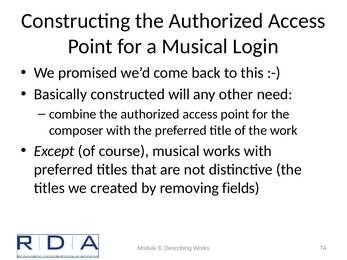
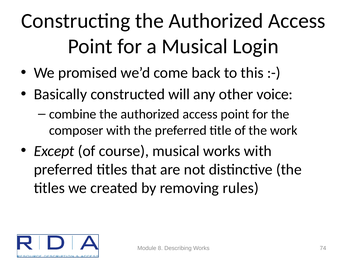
need: need -> voice
fields: fields -> rules
